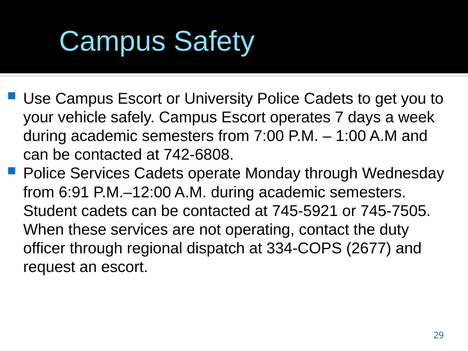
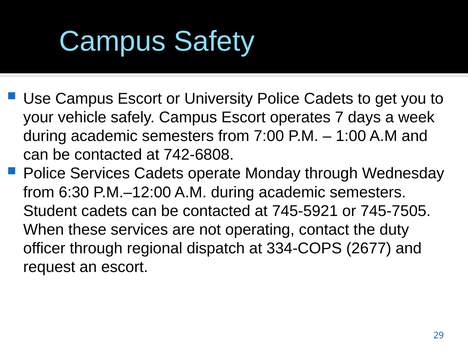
6:91: 6:91 -> 6:30
